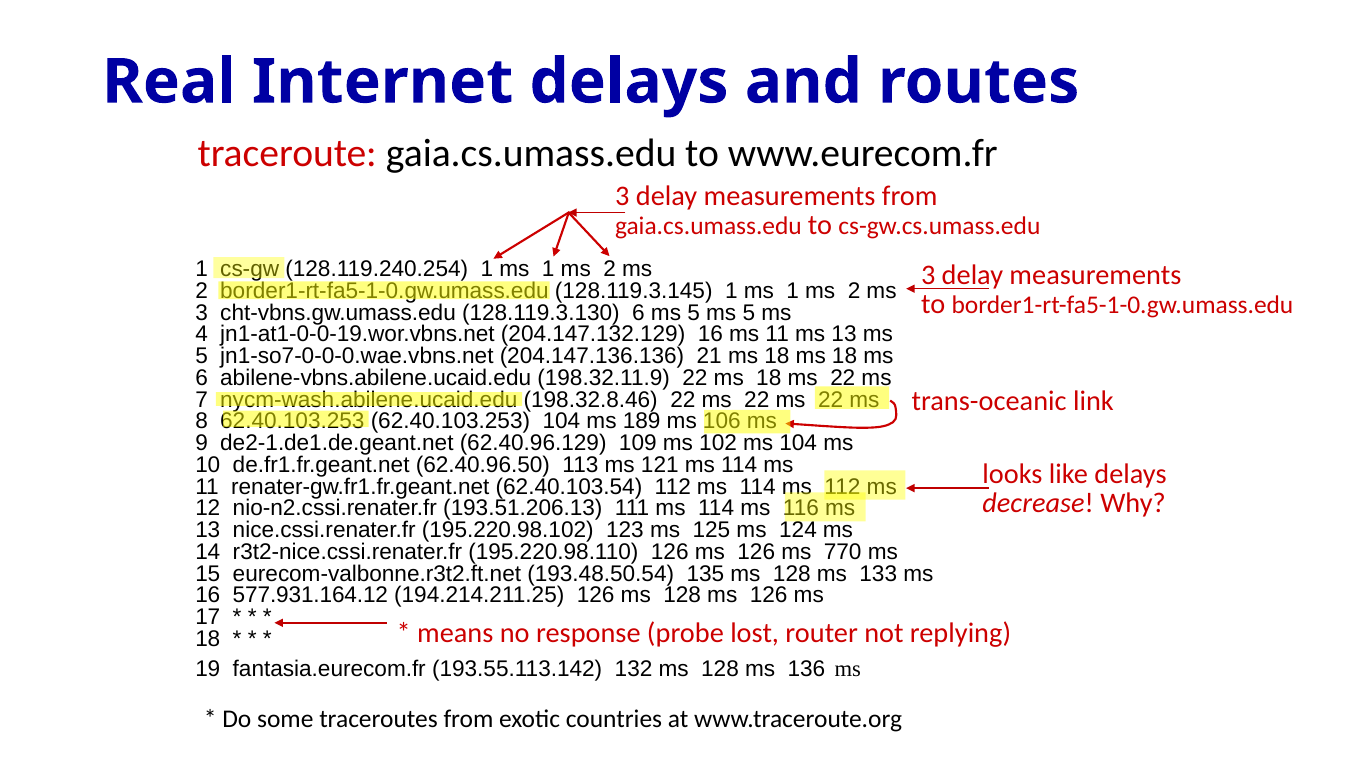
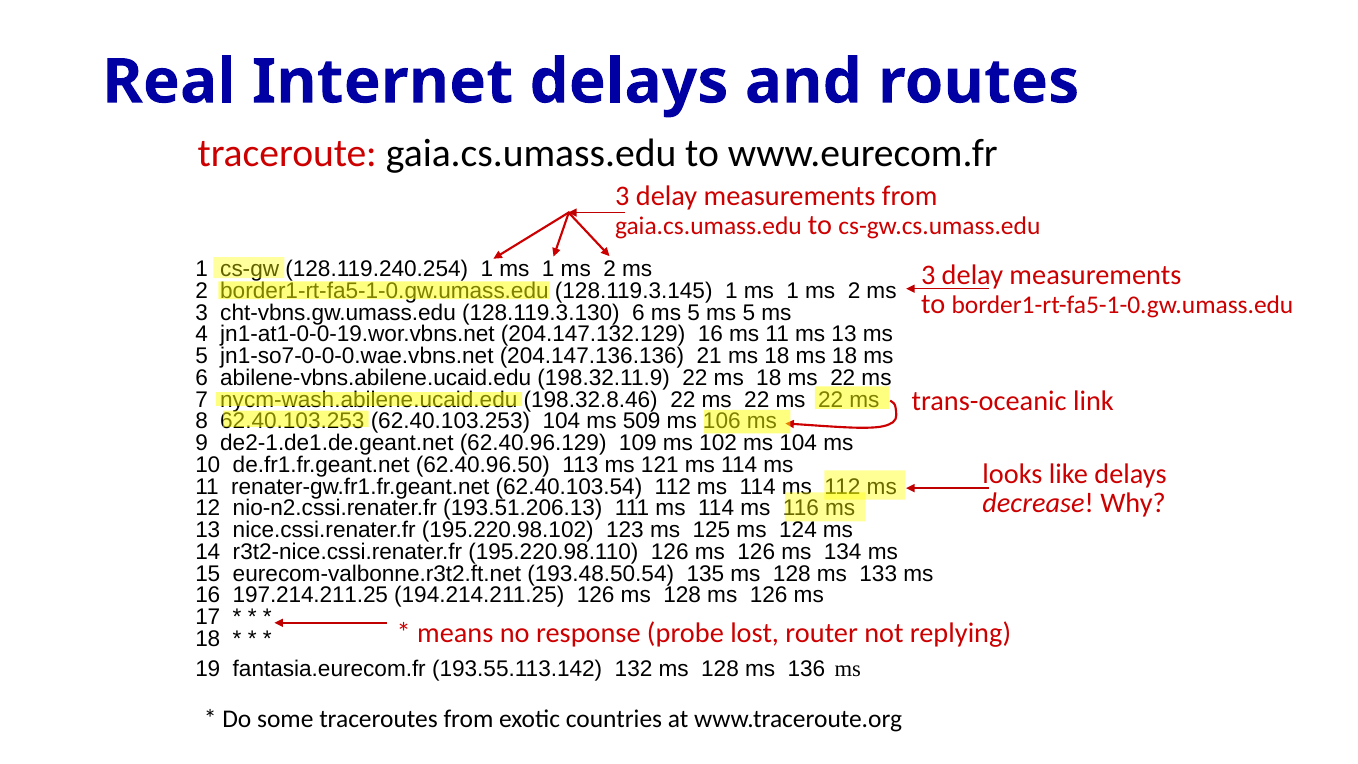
189: 189 -> 509
770: 770 -> 134
577.931.164.12: 577.931.164.12 -> 197.214.211.25
